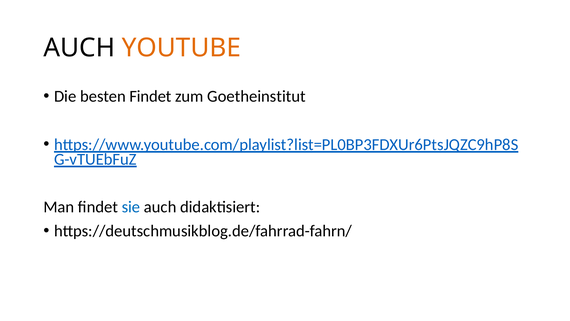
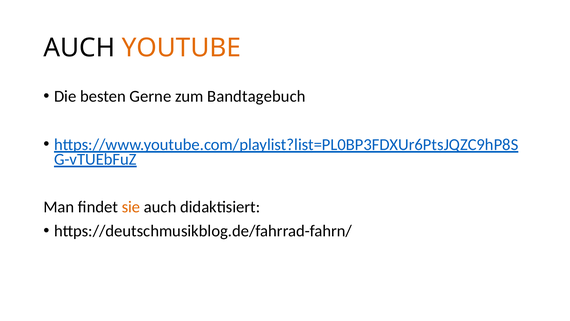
besten Findet: Findet -> Gerne
Goetheinstitut: Goetheinstitut -> Bandtagebuch
sie colour: blue -> orange
